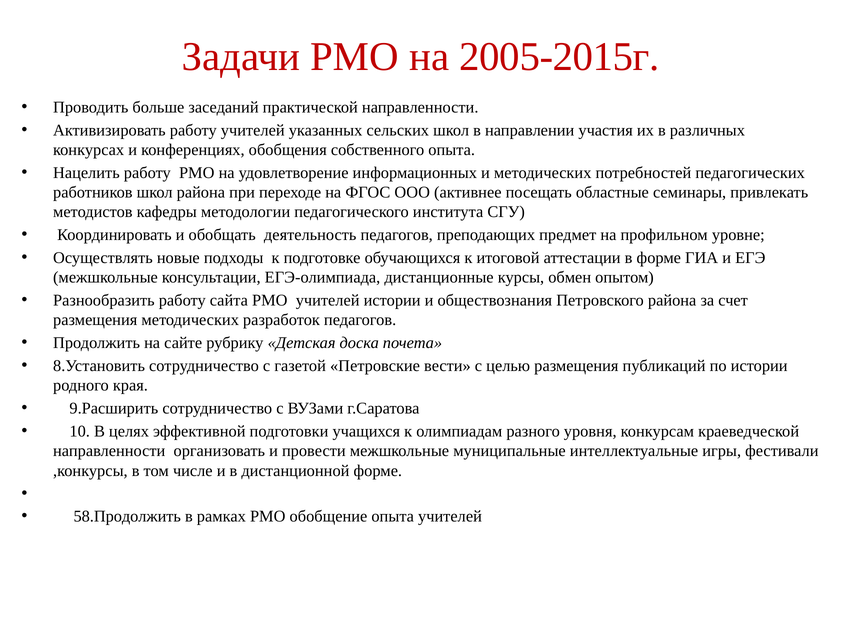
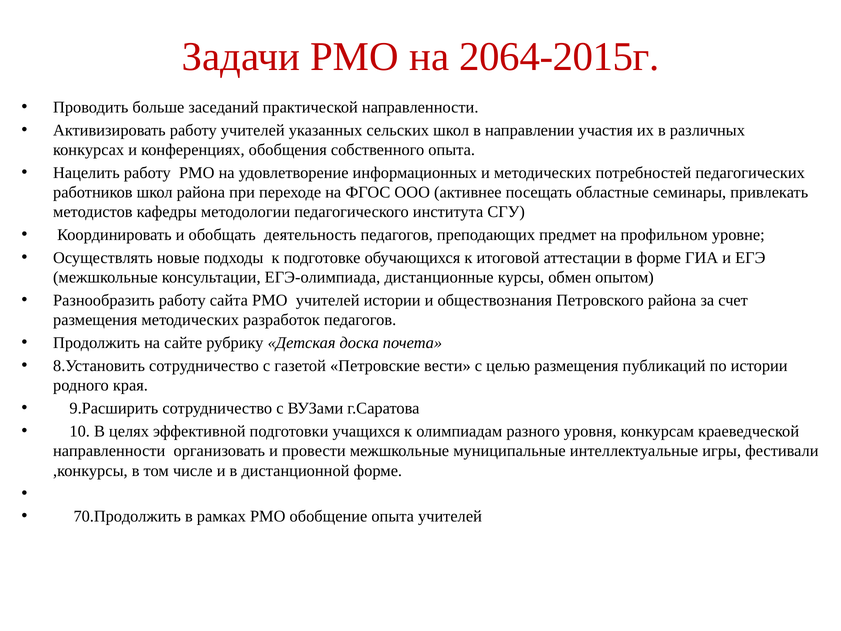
2005-2015г: 2005-2015г -> 2064-2015г
58.Продолжить: 58.Продолжить -> 70.Продолжить
